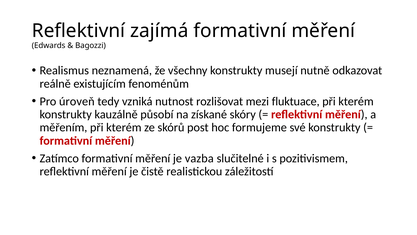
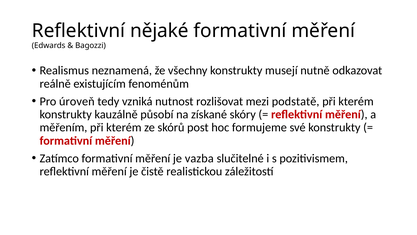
zajímá: zajímá -> nějaké
fluktuace: fluktuace -> podstatě
